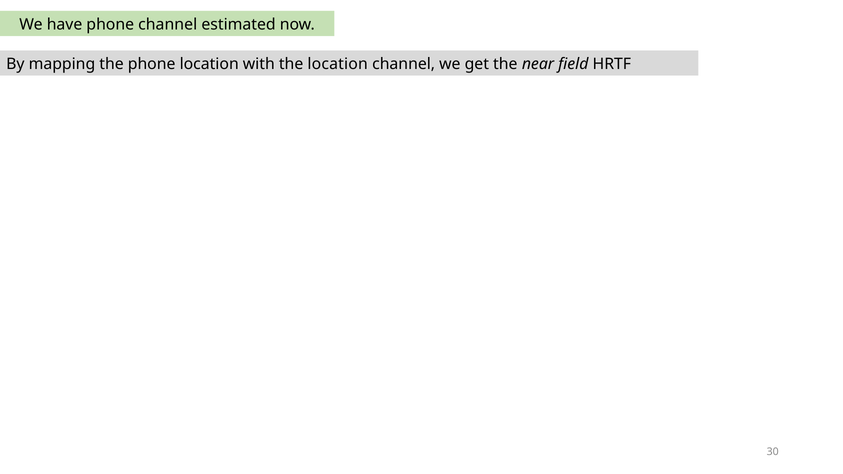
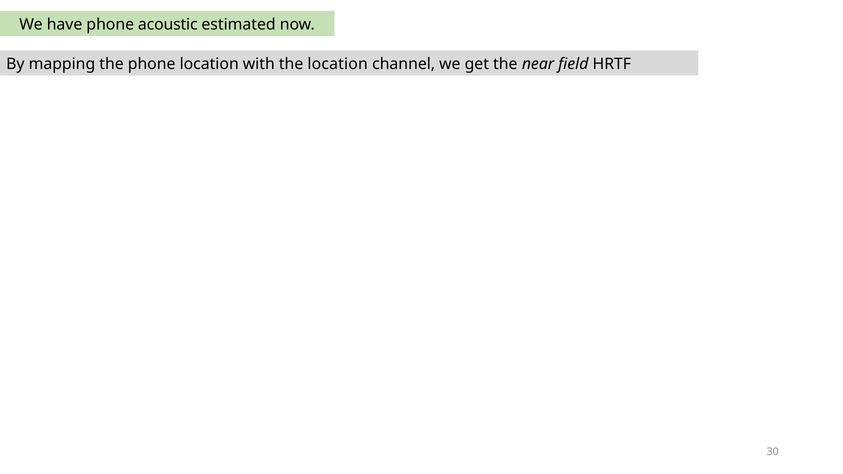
phone channel: channel -> acoustic
